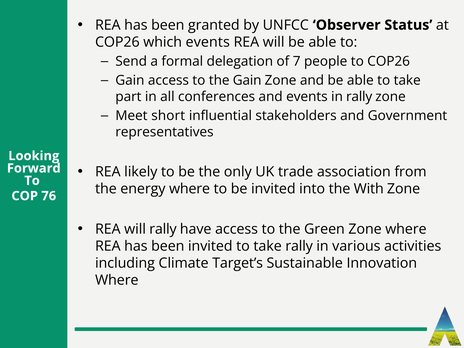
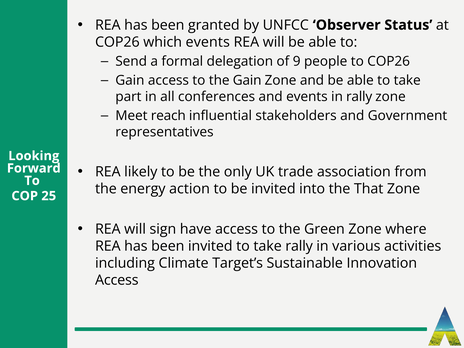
7: 7 -> 9
short: short -> reach
energy where: where -> action
With: With -> That
76: 76 -> 25
will rally: rally -> sign
Where at (117, 280): Where -> Access
